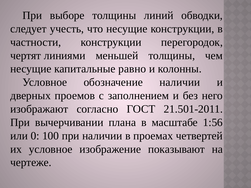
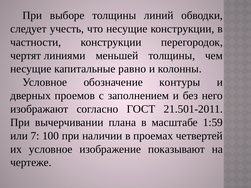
обозначение наличии: наличии -> контуры
1:56: 1:56 -> 1:59
0: 0 -> 7
